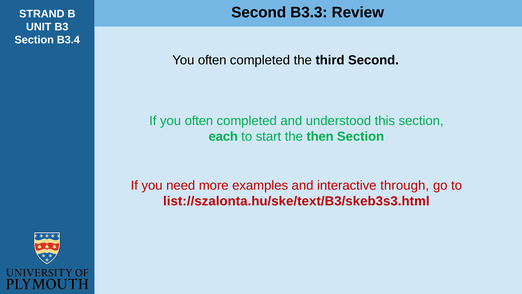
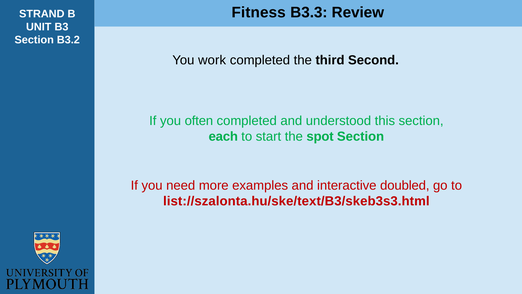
Second at (259, 12): Second -> Fitness
B3.4: B3.4 -> B3.2
often at (212, 60): often -> work
then: then -> spot
through: through -> doubled
